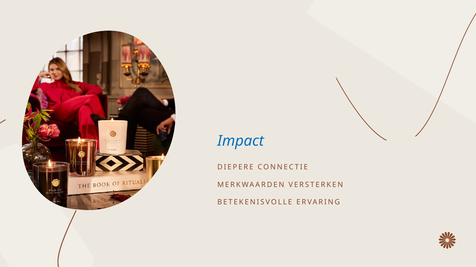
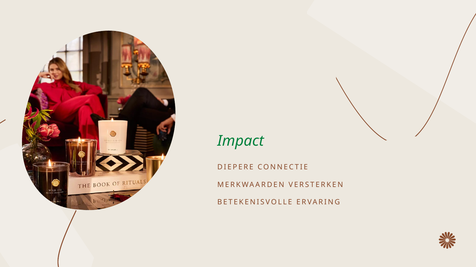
Impact colour: blue -> green
